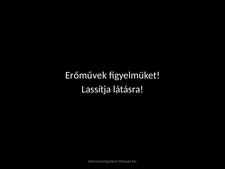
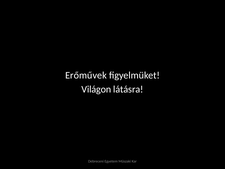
Lassítja: Lassítja -> Világon
